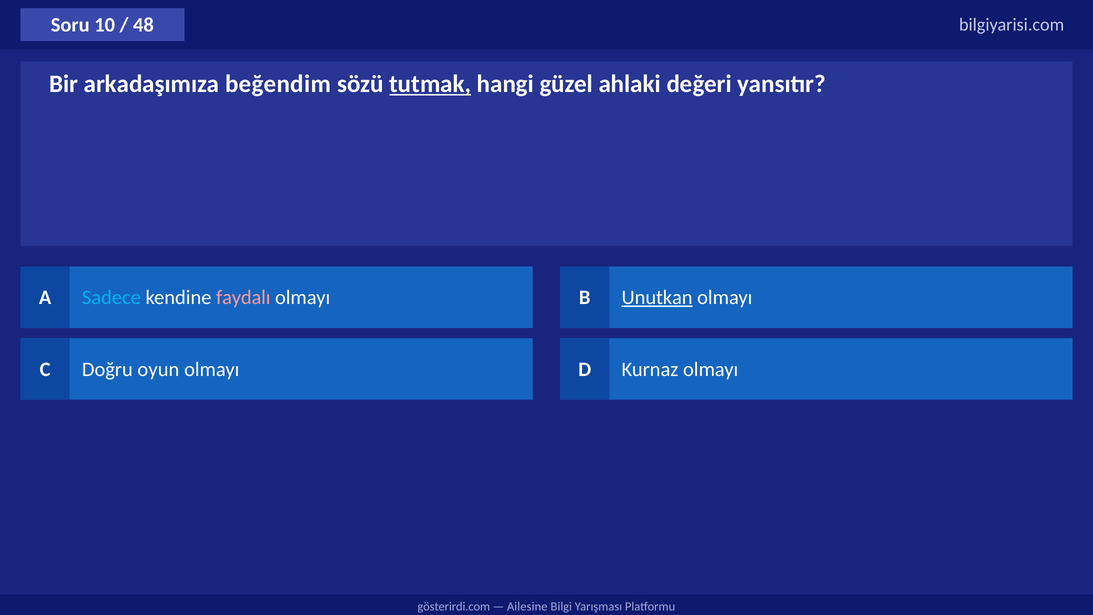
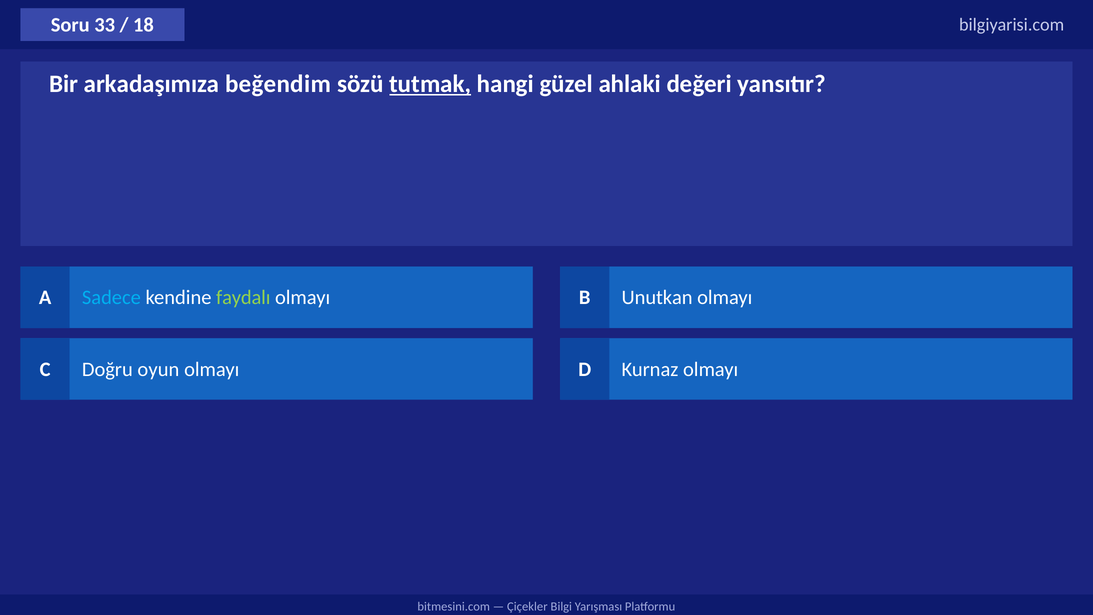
10: 10 -> 33
48: 48 -> 18
faydalı colour: pink -> light green
Unutkan underline: present -> none
gösterirdi.com: gösterirdi.com -> bitmesini.com
Ailesine: Ailesine -> Çiçekler
